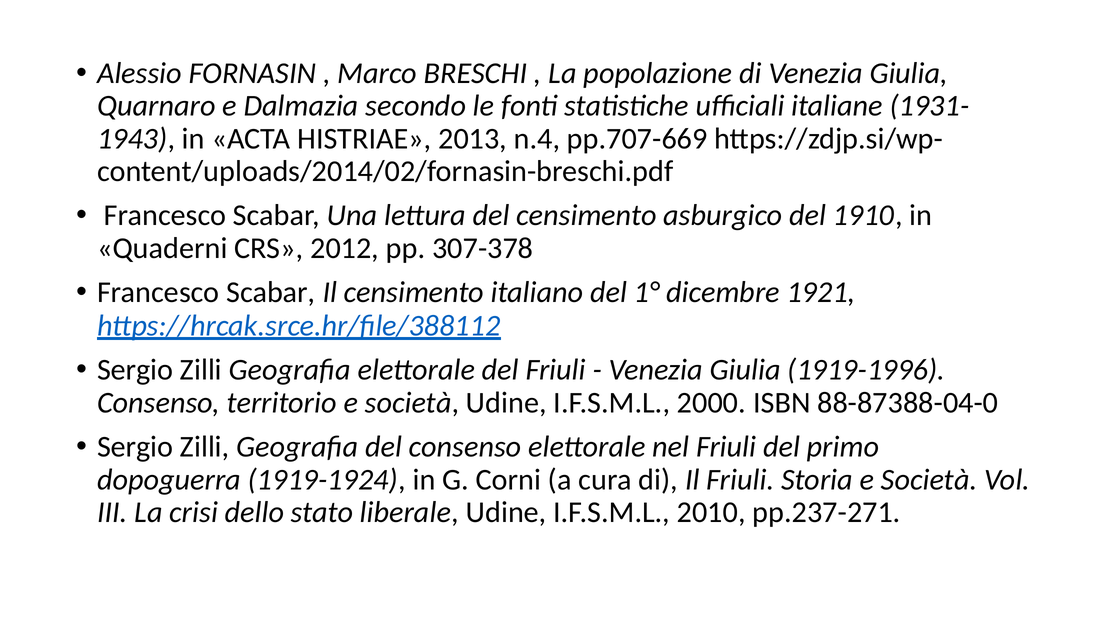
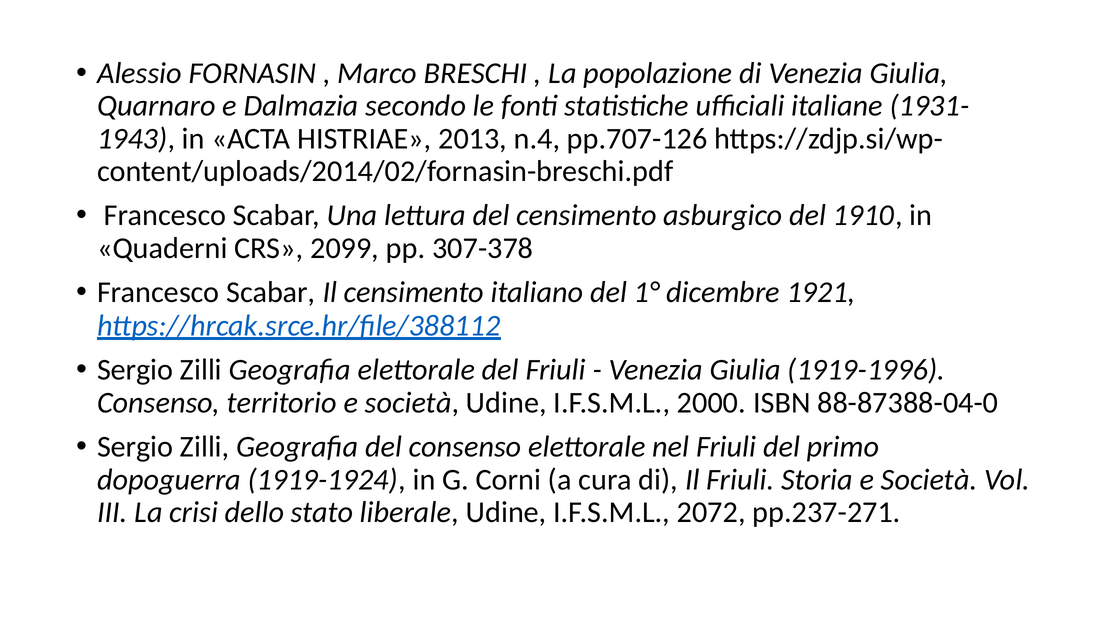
pp.707-669: pp.707-669 -> pp.707-126
2012: 2012 -> 2099
2010: 2010 -> 2072
